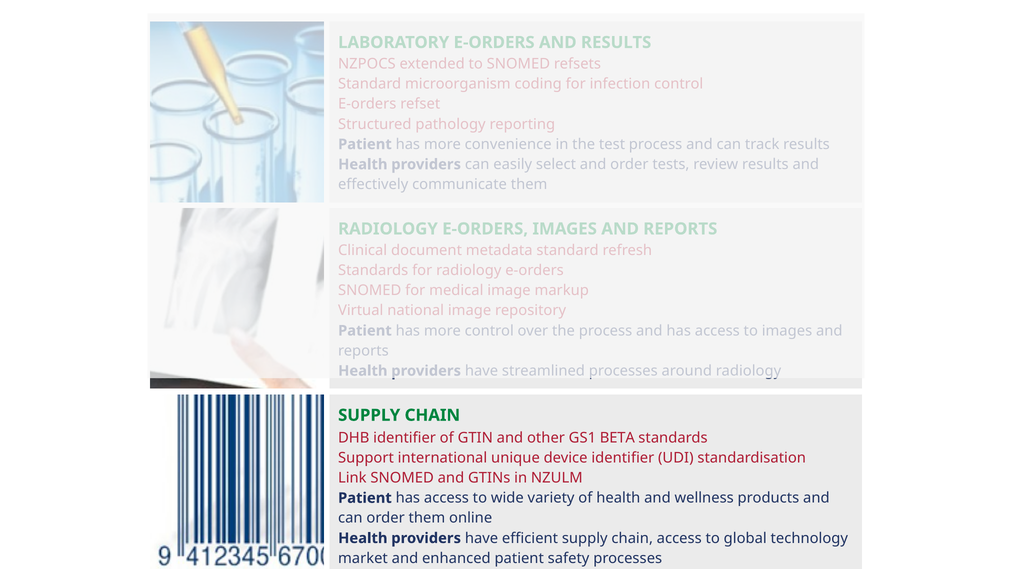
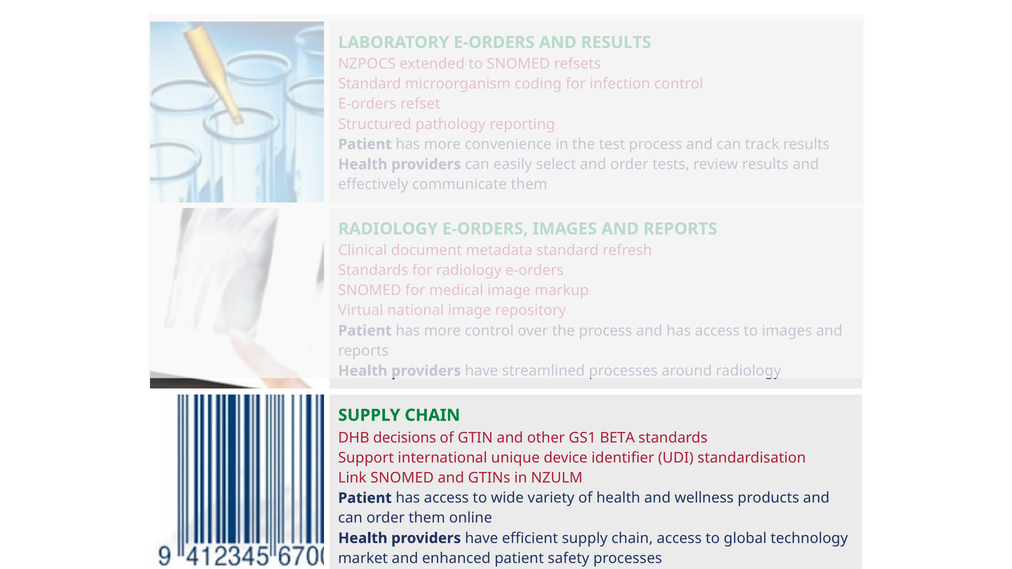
DHB identifier: identifier -> decisions
